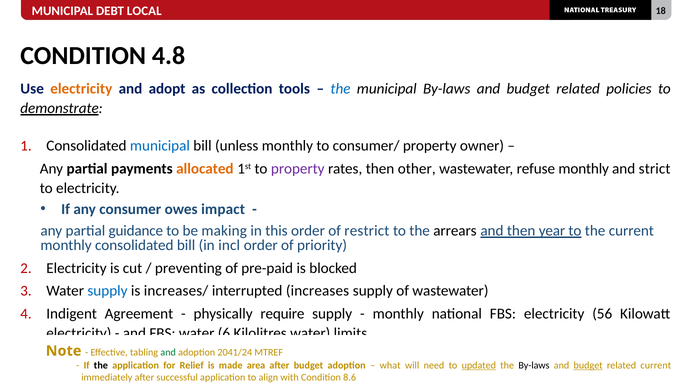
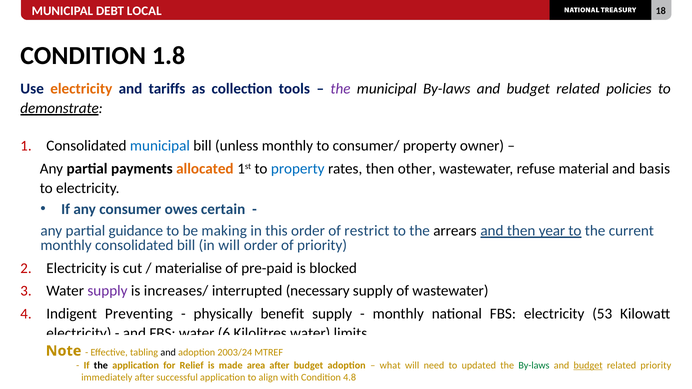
4.8: 4.8 -> 1.8
adopt: adopt -> tariffs
the at (341, 89) colour: blue -> purple
property at (298, 169) colour: purple -> blue
refuse monthly: monthly -> material
strict: strict -> basis
impact: impact -> certain
in incl: incl -> will
preventing: preventing -> materialise
supply at (107, 291) colour: blue -> purple
increases: increases -> necessary
Agreement: Agreement -> Preventing
require: require -> benefit
56: 56 -> 53
and at (168, 353) colour: green -> black
2041/24: 2041/24 -> 2003/24
updated underline: present -> none
By-laws at (534, 366) colour: black -> green
related current: current -> priority
8.6: 8.6 -> 4.8
